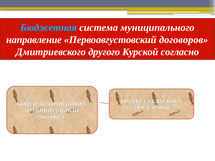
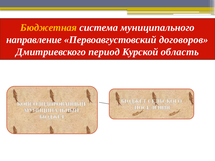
Бюджетная colour: light blue -> yellow
другого: другого -> период
согласно: согласно -> область
